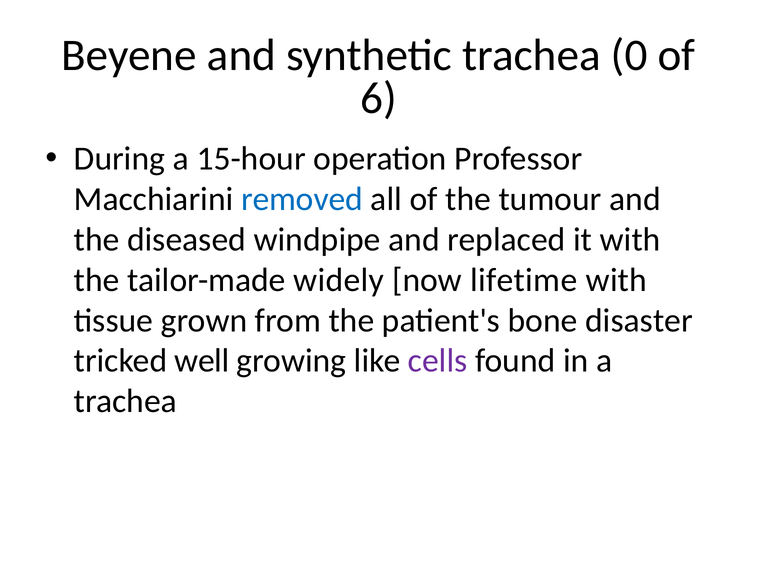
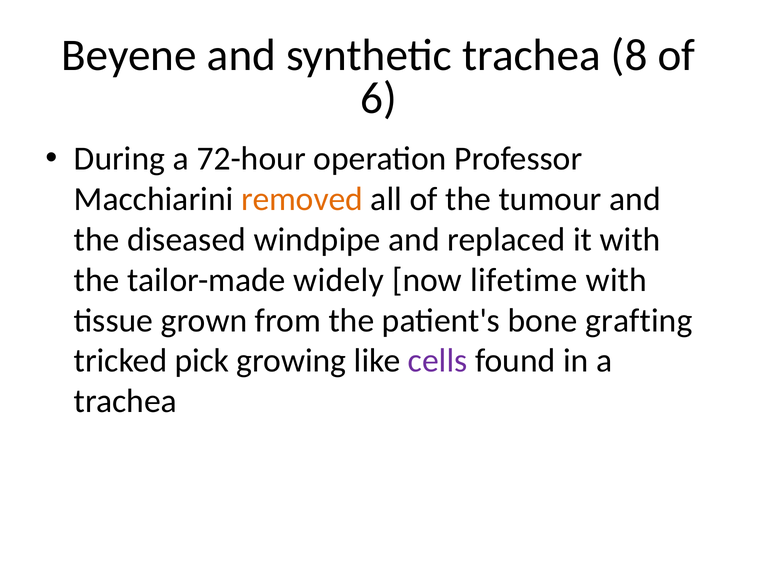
0: 0 -> 8
15-hour: 15-hour -> 72-hour
removed colour: blue -> orange
disaster: disaster -> grafting
well: well -> pick
